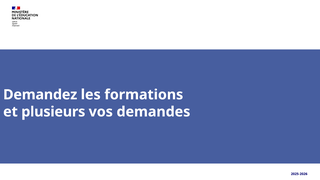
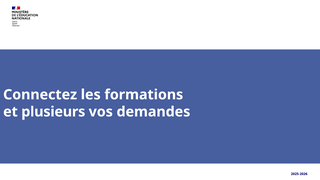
Demandez: Demandez -> Connectez
